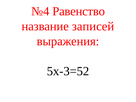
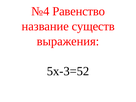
записей: записей -> существ
